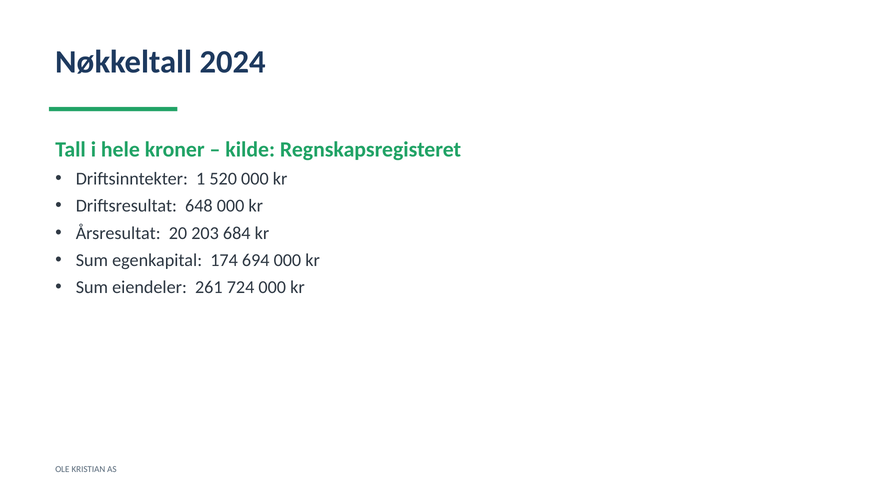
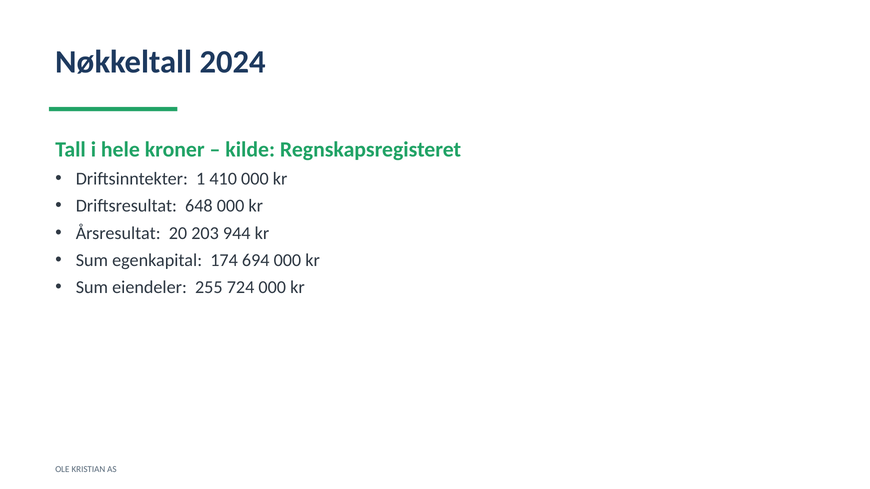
520: 520 -> 410
684: 684 -> 944
261: 261 -> 255
